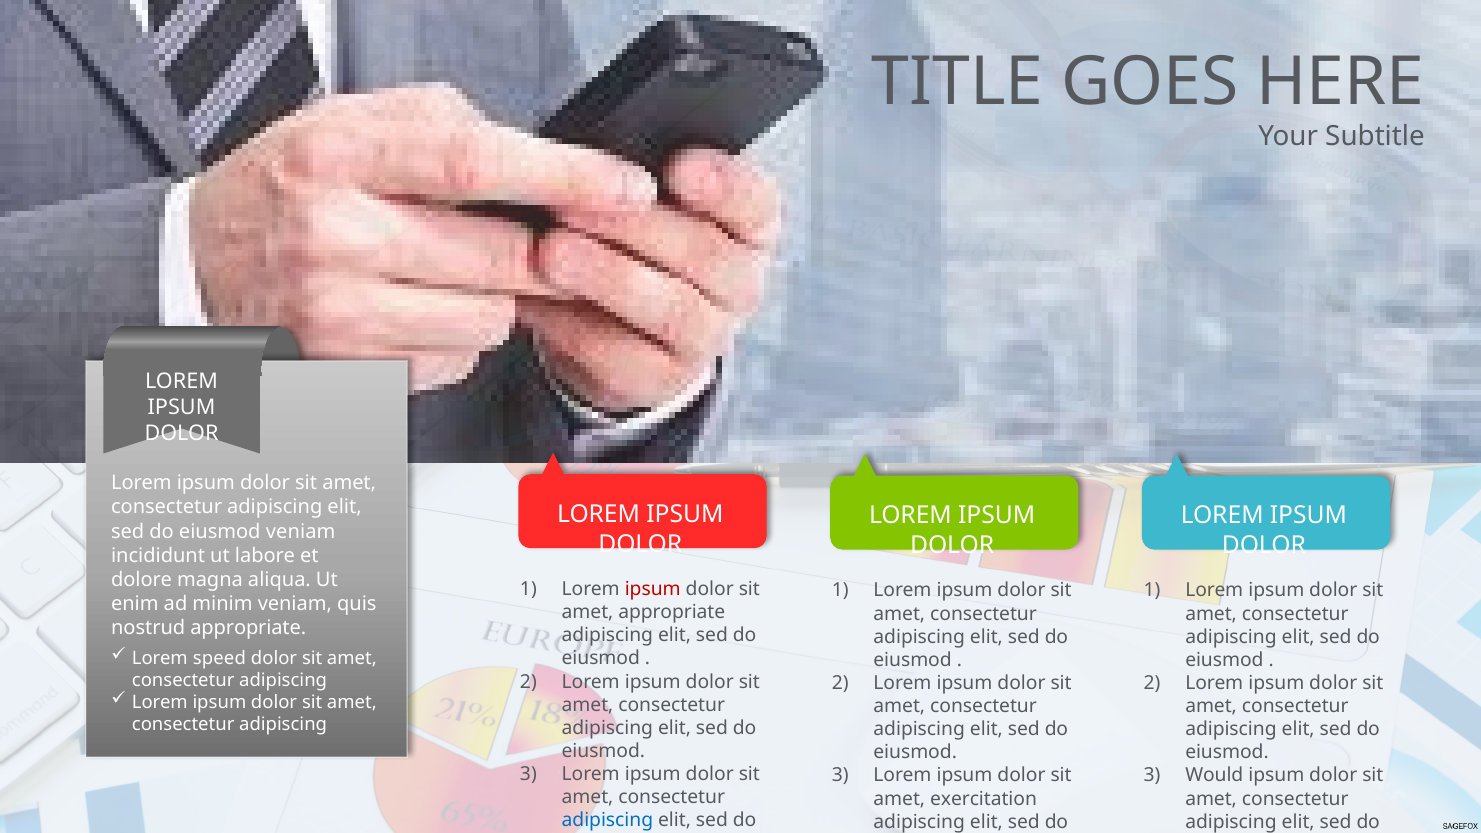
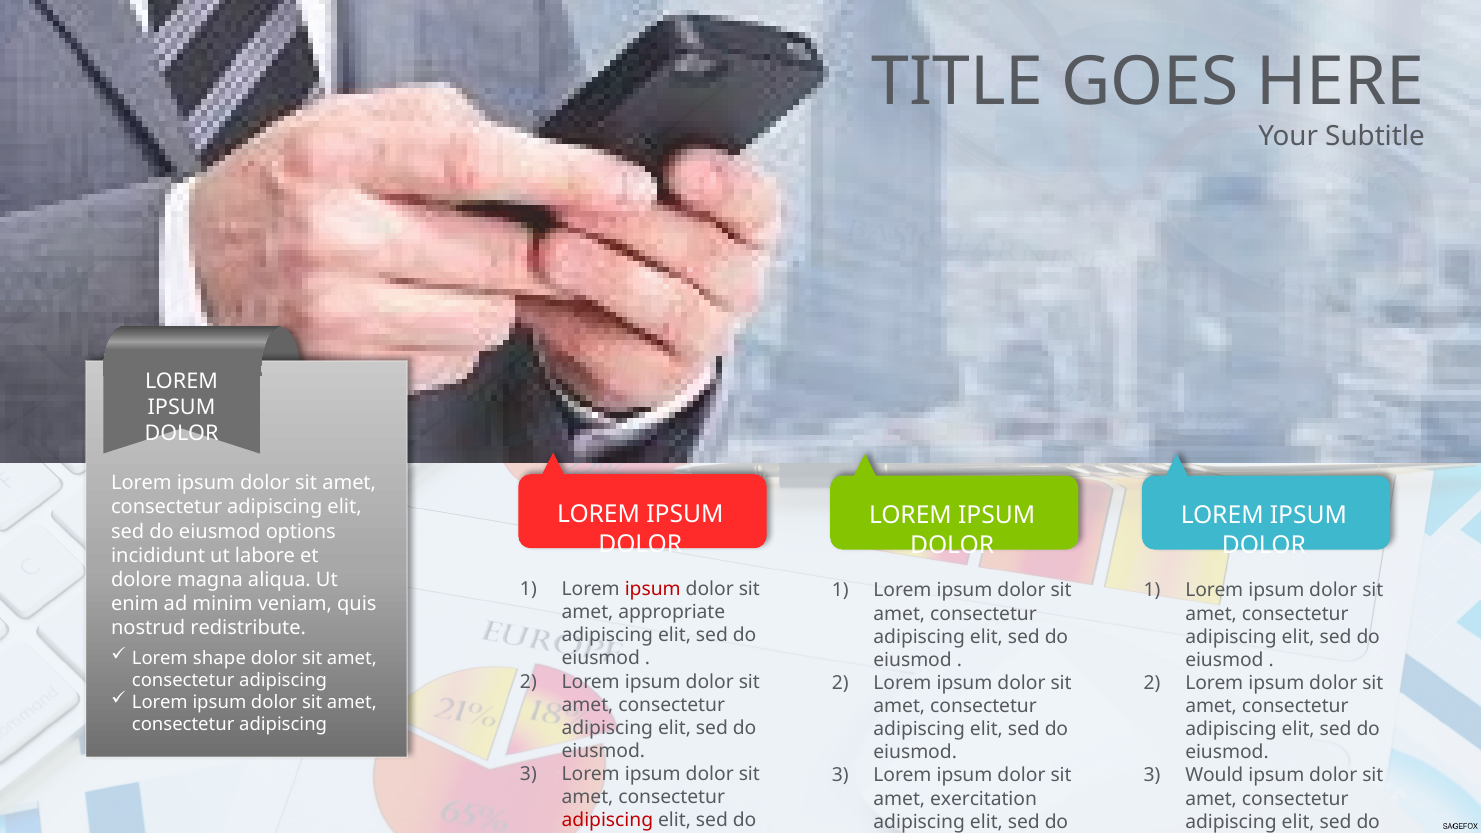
eiusmod veniam: veniam -> options
nostrud appropriate: appropriate -> redistribute
speed: speed -> shape
adipiscing at (607, 821) colour: blue -> red
